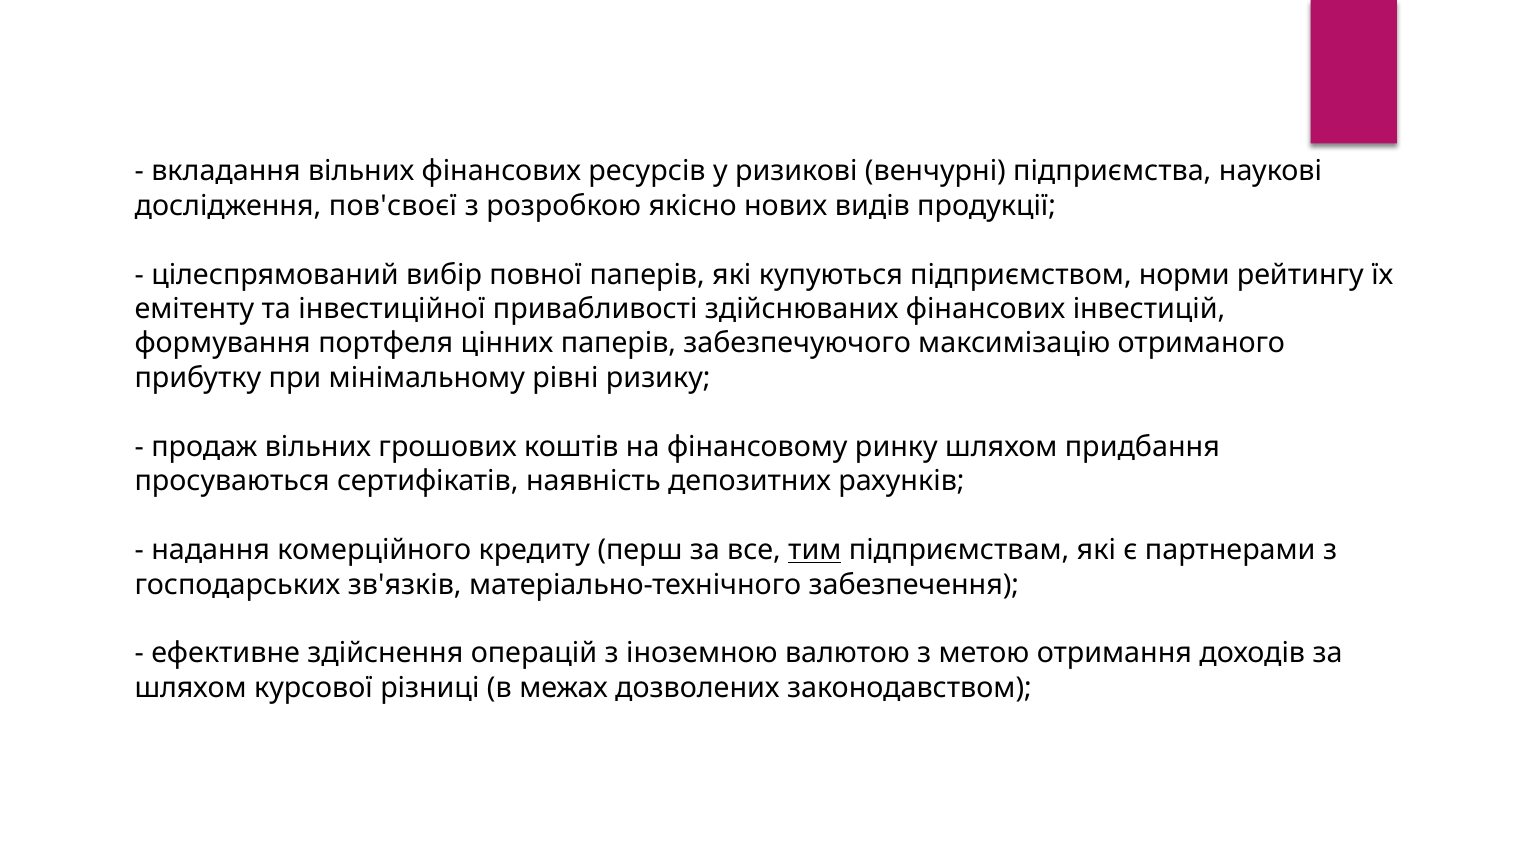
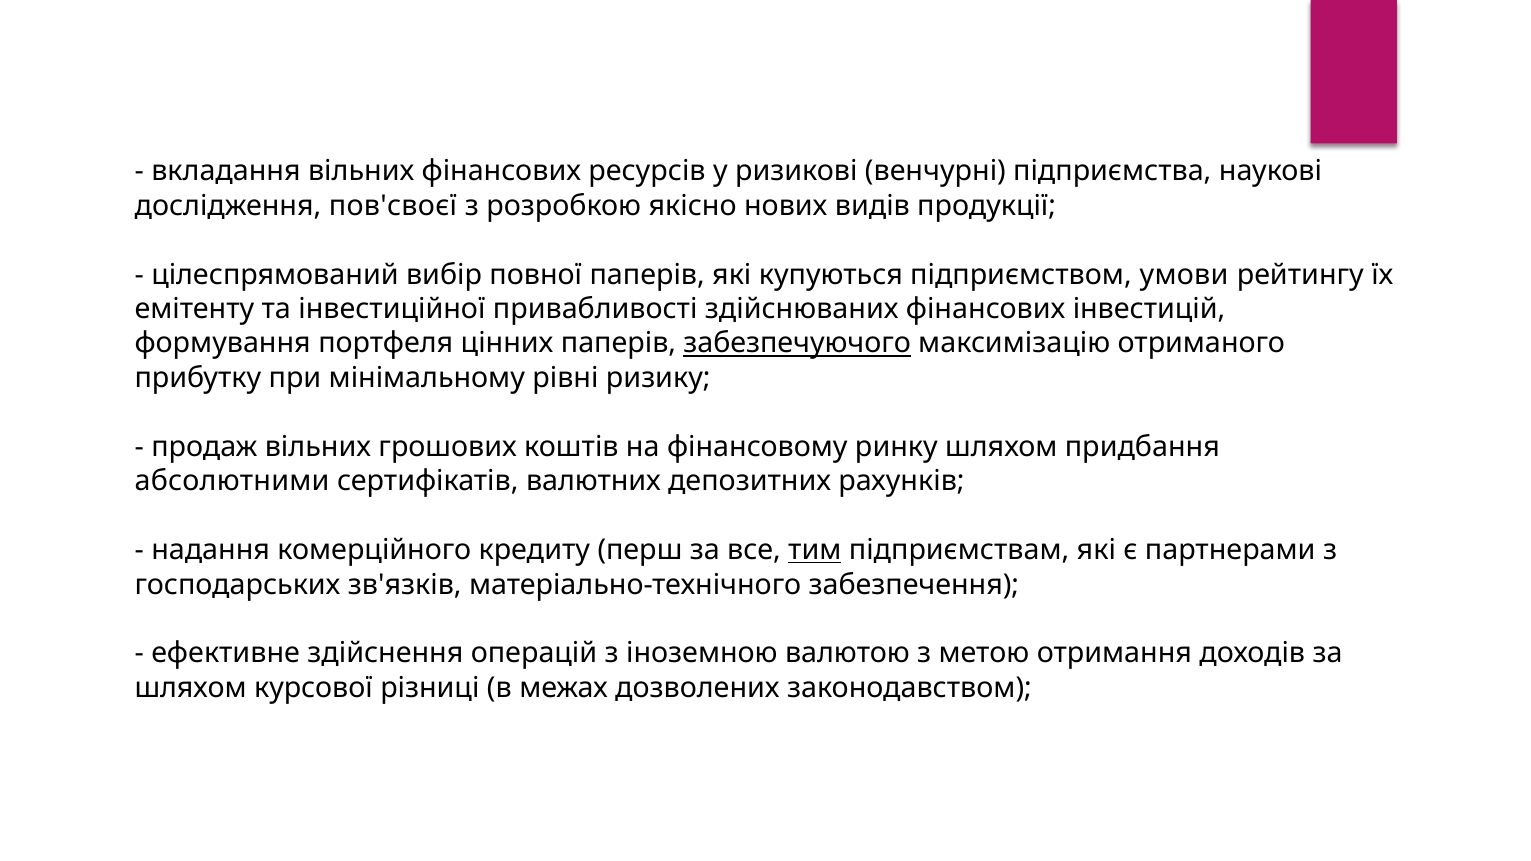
норми: норми -> умови
забезпечуючого underline: none -> present
просуваються: просуваються -> абсолютними
наявність: наявність -> валютних
